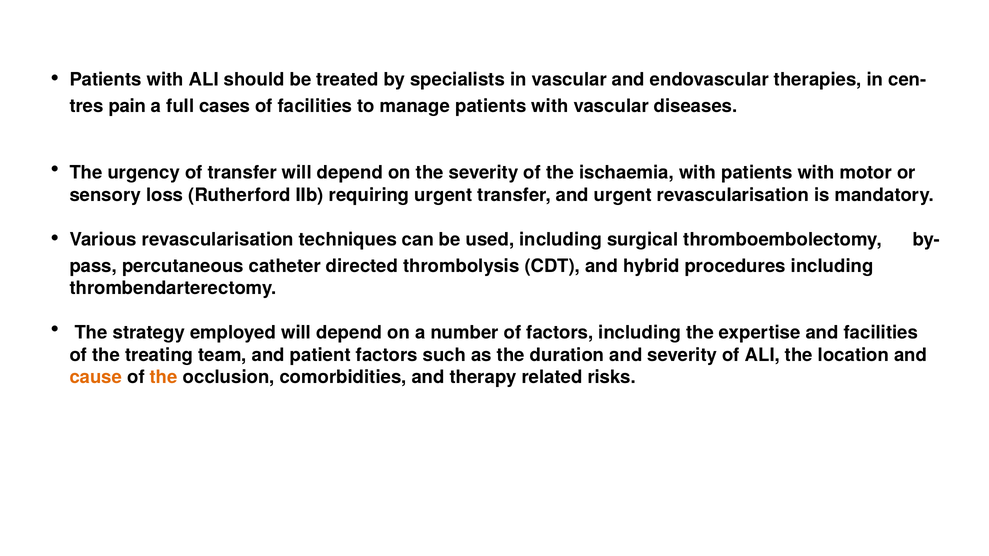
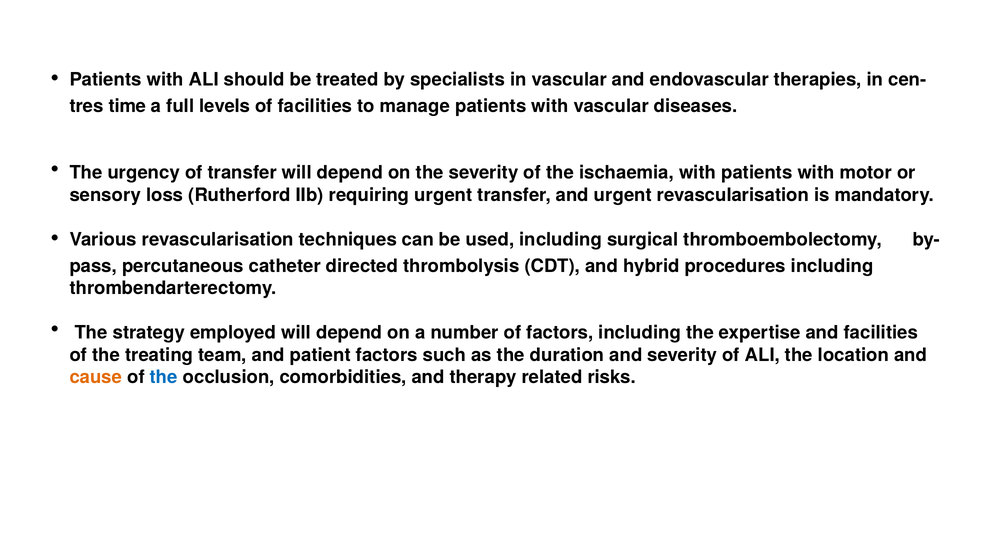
pain: pain -> time
cases: cases -> levels
the at (164, 377) colour: orange -> blue
